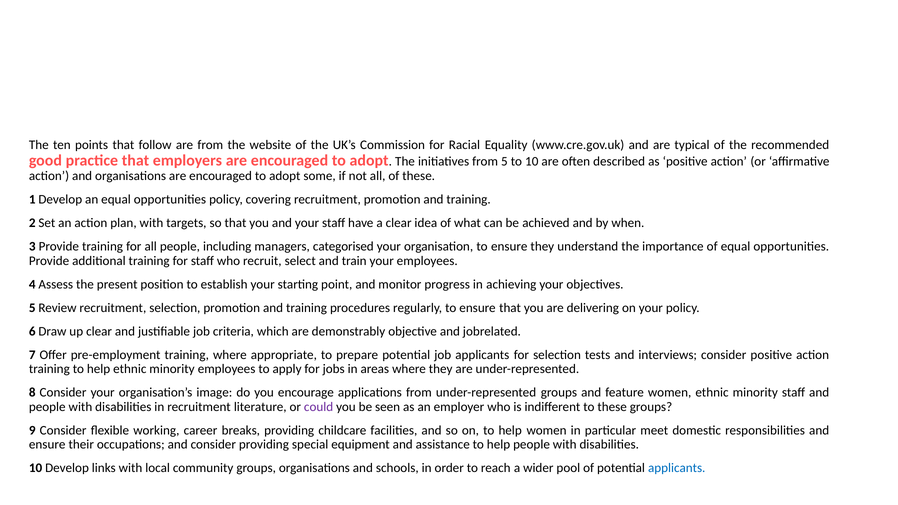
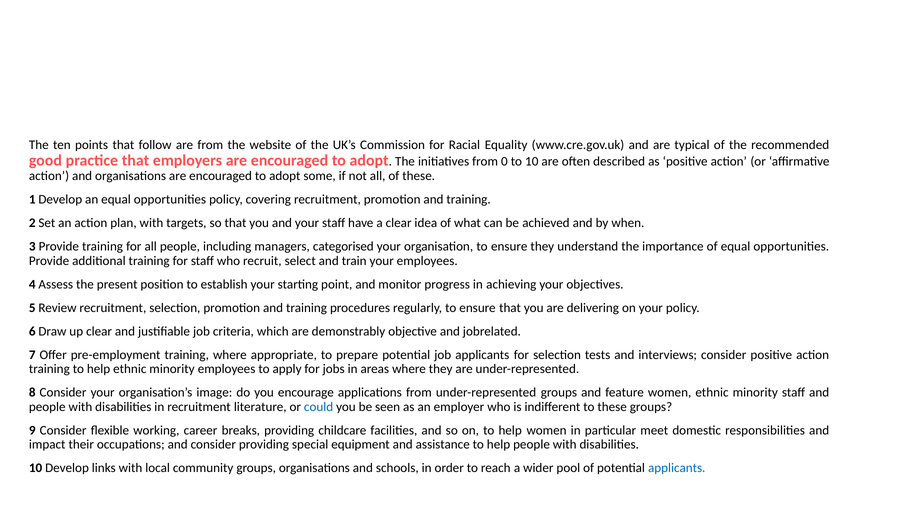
from 5: 5 -> 0
could colour: purple -> blue
ensure at (47, 444): ensure -> impact
